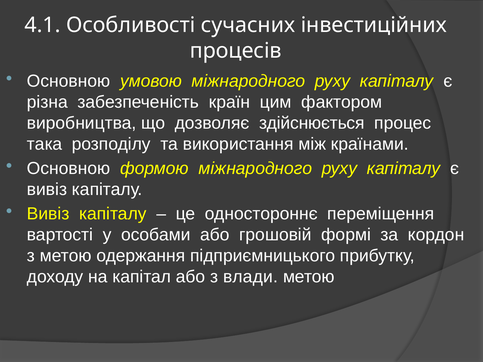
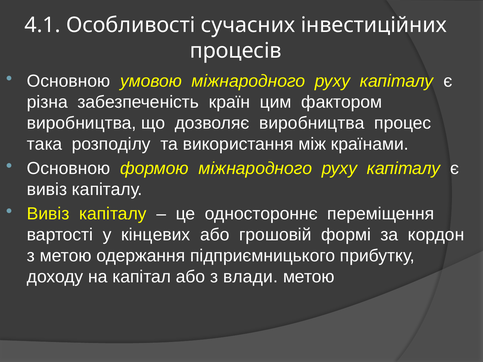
дозволяє здійснюється: здійснюється -> виробництва
особами: особами -> кінцевих
